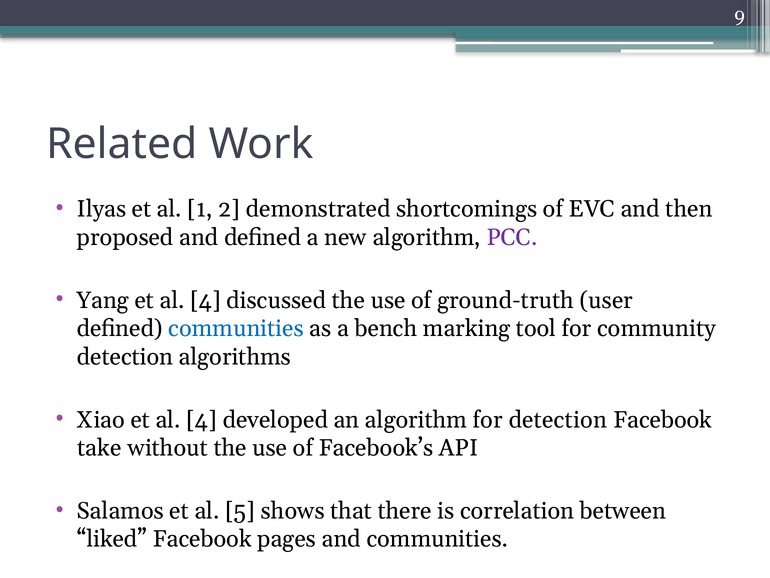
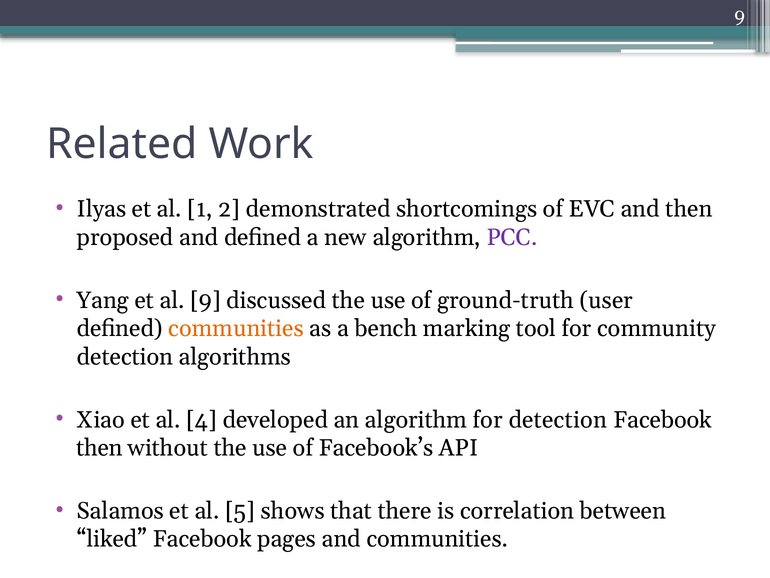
Yang et al 4: 4 -> 9
communities at (236, 328) colour: blue -> orange
take at (99, 448): take -> then
